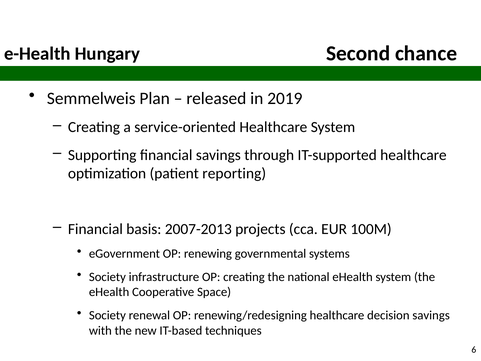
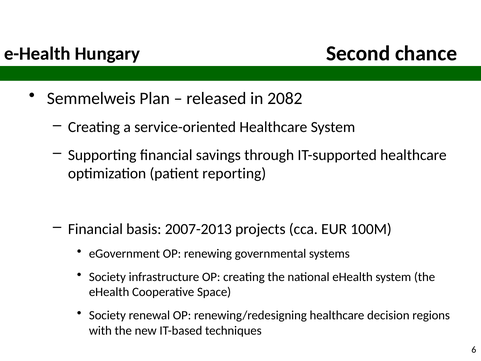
2019: 2019 -> 2082
decision savings: savings -> regions
